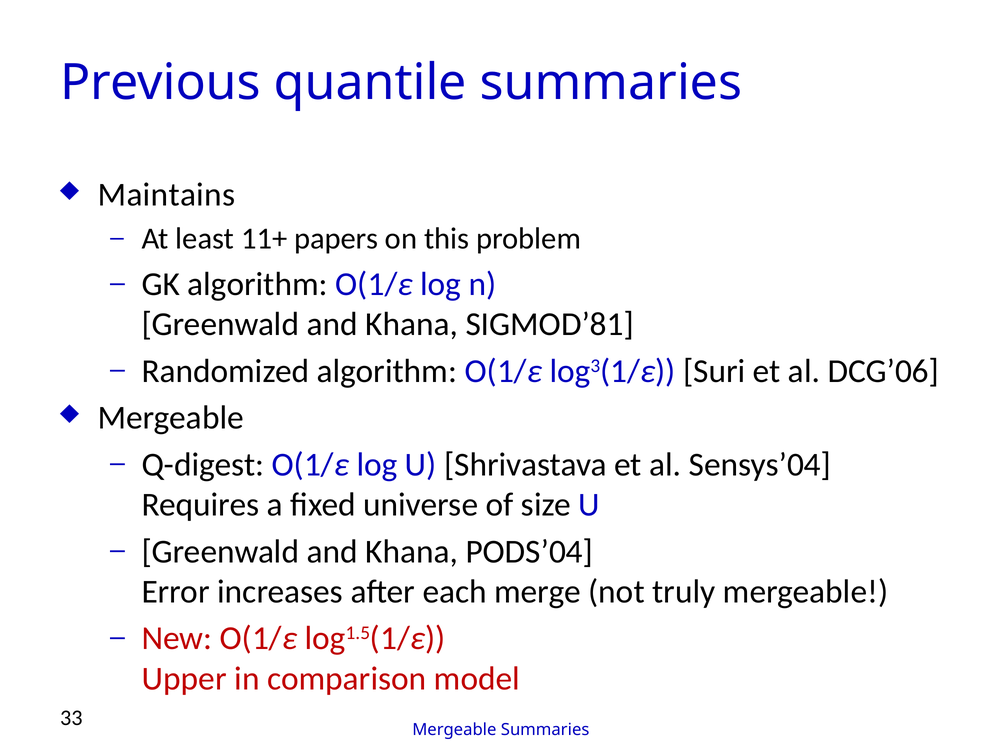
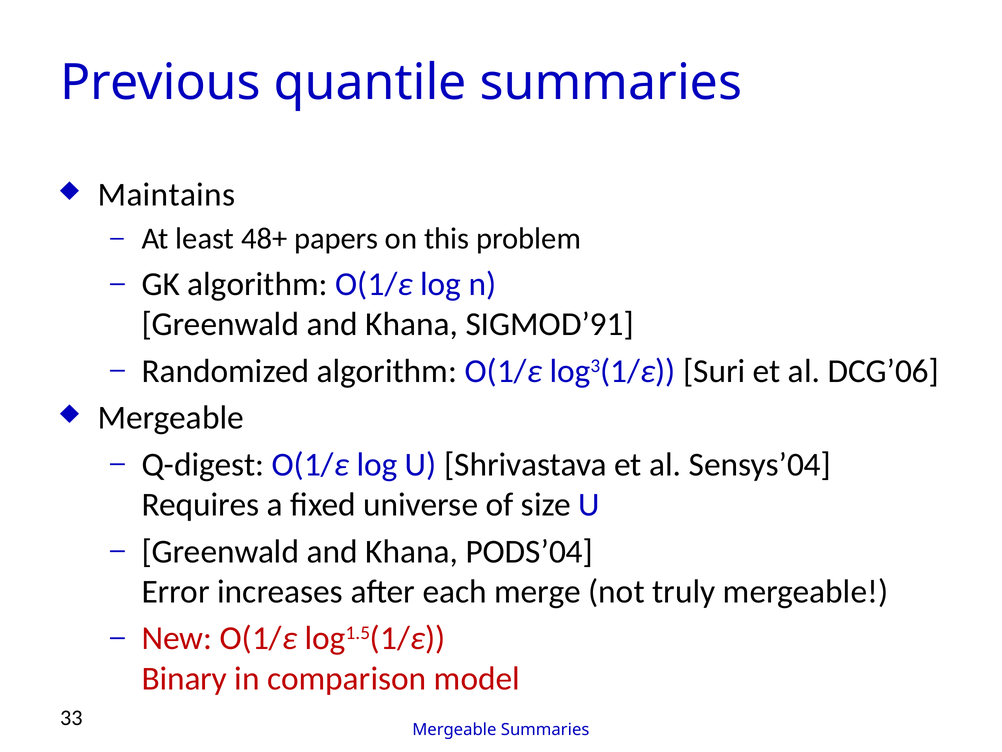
11+: 11+ -> 48+
SIGMOD’81: SIGMOD’81 -> SIGMOD’91
Upper: Upper -> Binary
